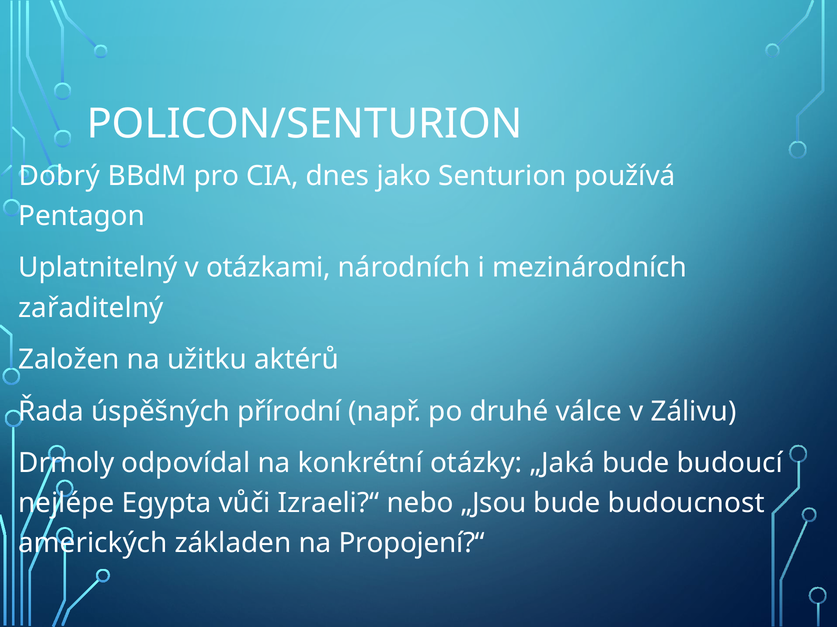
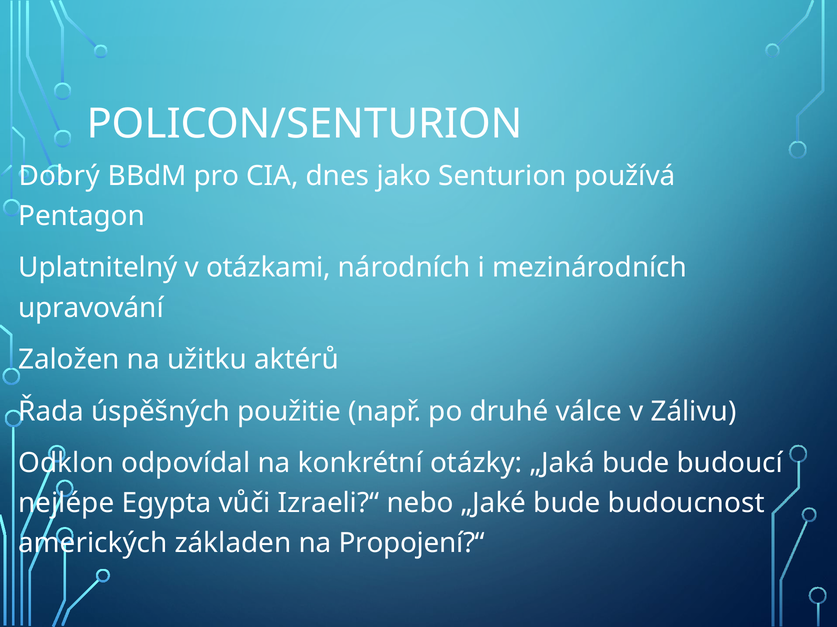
zařaditelný: zařaditelný -> upravování
přírodní: přírodní -> použitie
Drmoly: Drmoly -> Odklon
„Jsou: „Jsou -> „Jaké
